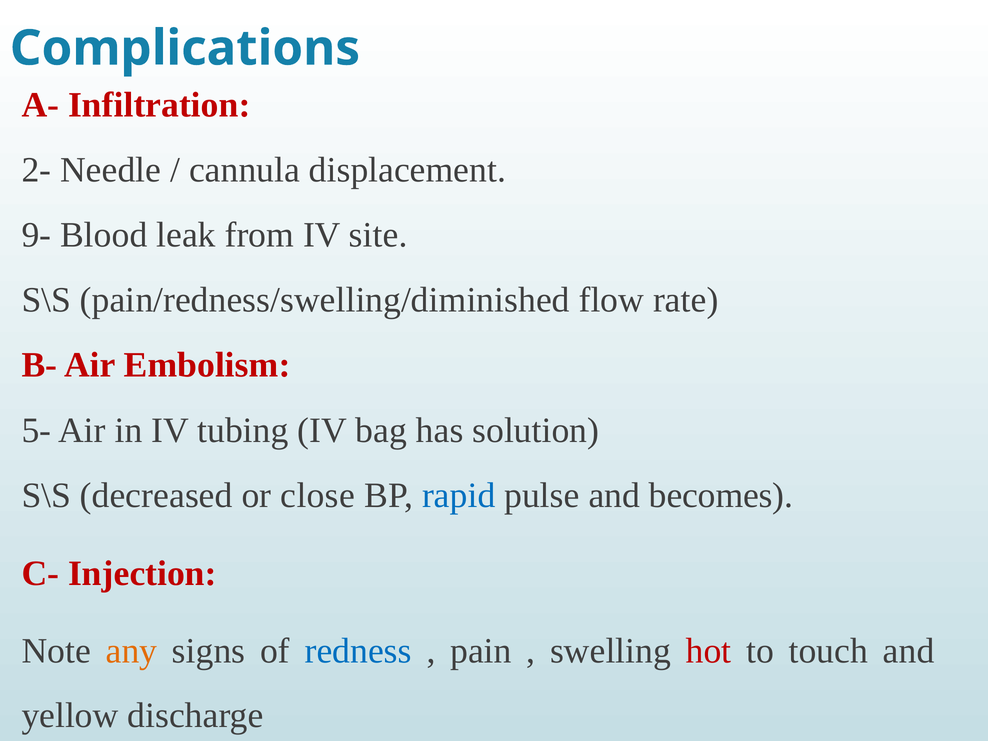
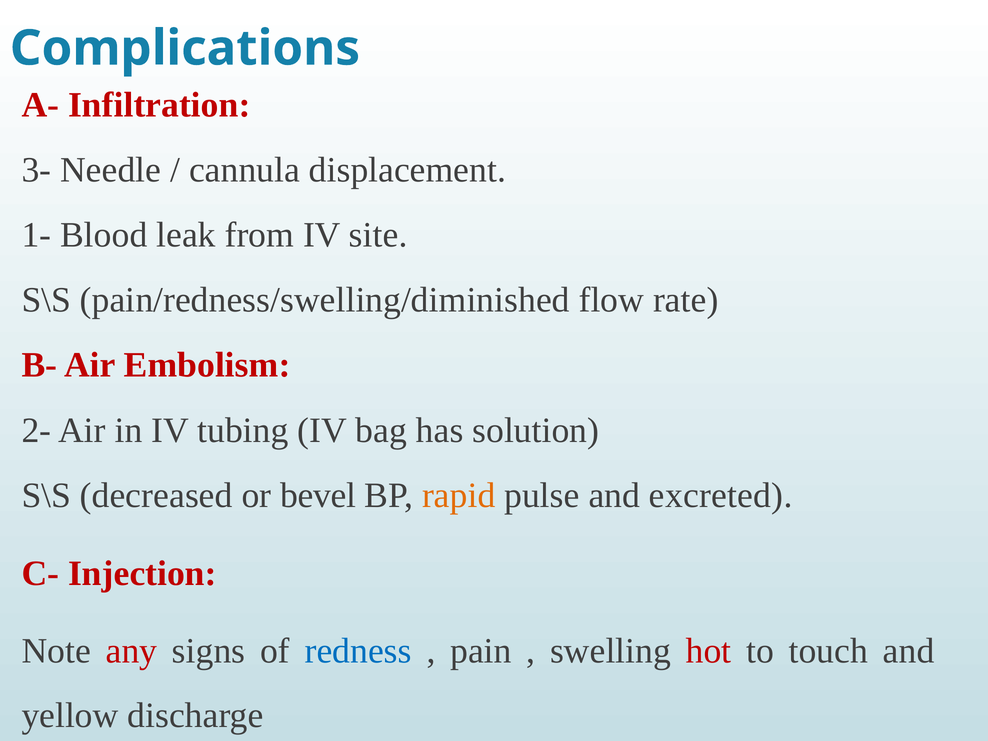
2-: 2- -> 3-
9-: 9- -> 1-
5-: 5- -> 2-
close: close -> bevel
rapid colour: blue -> orange
becomes: becomes -> excreted
any colour: orange -> red
